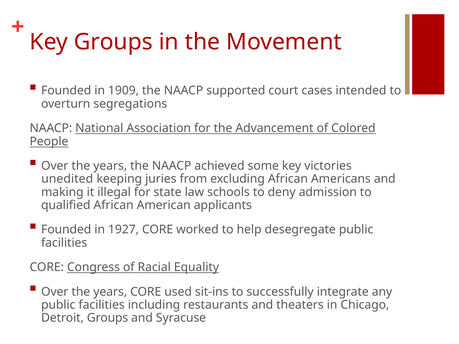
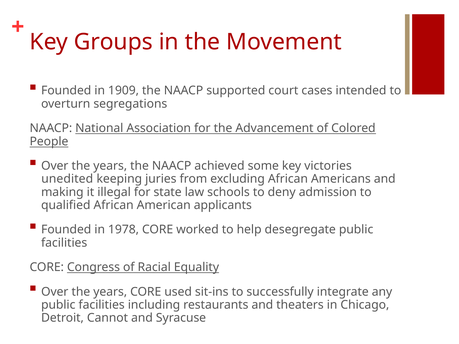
1927: 1927 -> 1978
Detroit Groups: Groups -> Cannot
